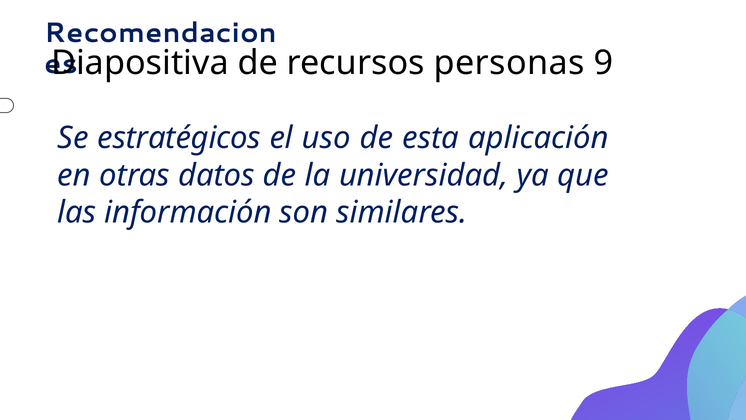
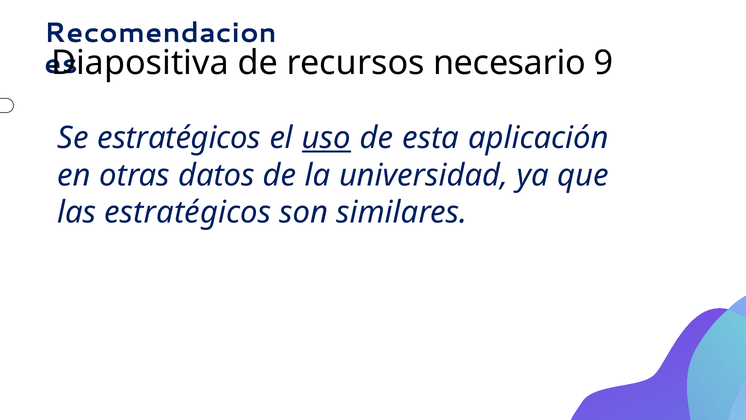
personas: personas -> necesario
uso underline: none -> present
las información: información -> estratégicos
